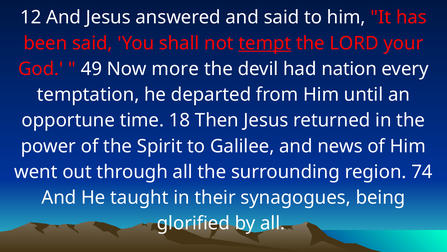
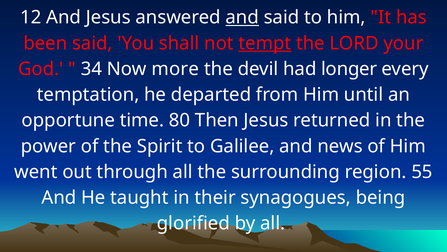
and at (242, 17) underline: none -> present
49: 49 -> 34
nation: nation -> longer
18: 18 -> 80
74: 74 -> 55
